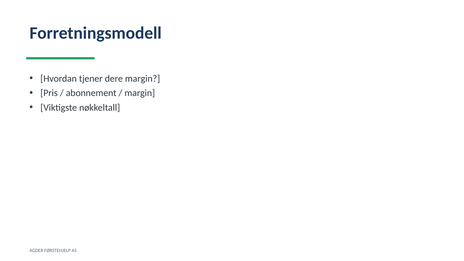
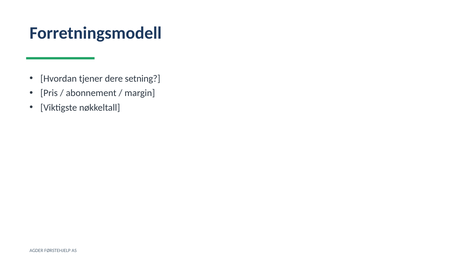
dere margin: margin -> setning
